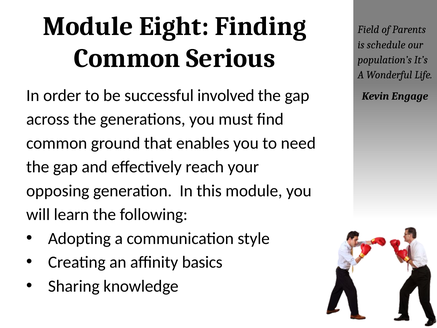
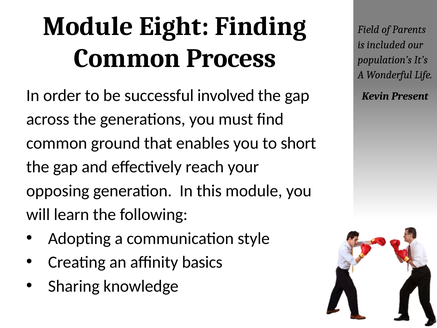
schedule: schedule -> included
Serious: Serious -> Process
Engage: Engage -> Present
need: need -> short
